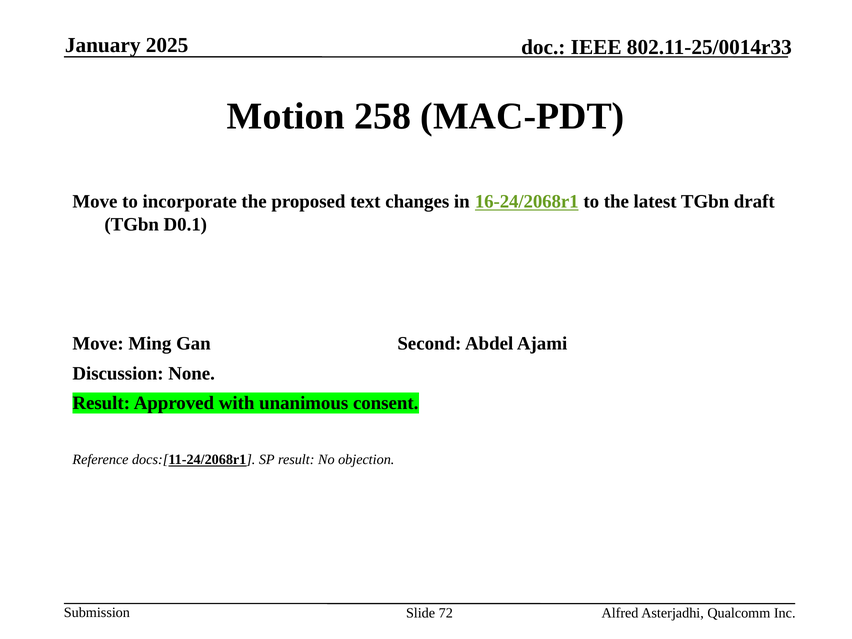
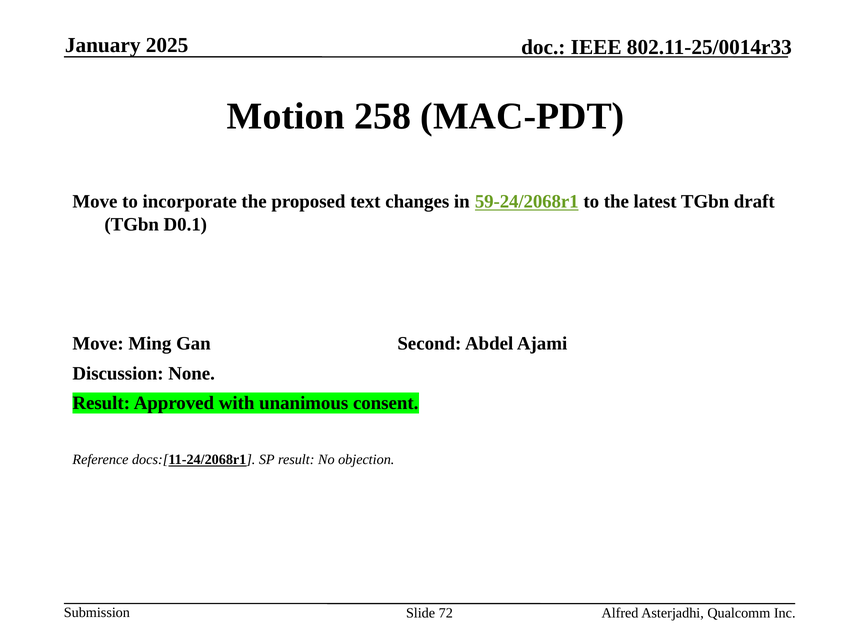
16-24/2068r1: 16-24/2068r1 -> 59-24/2068r1
